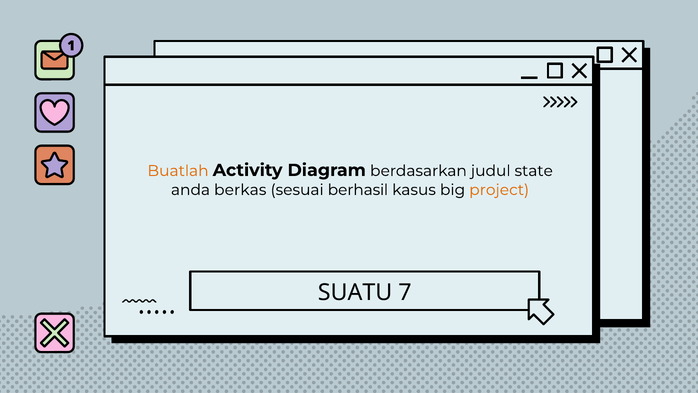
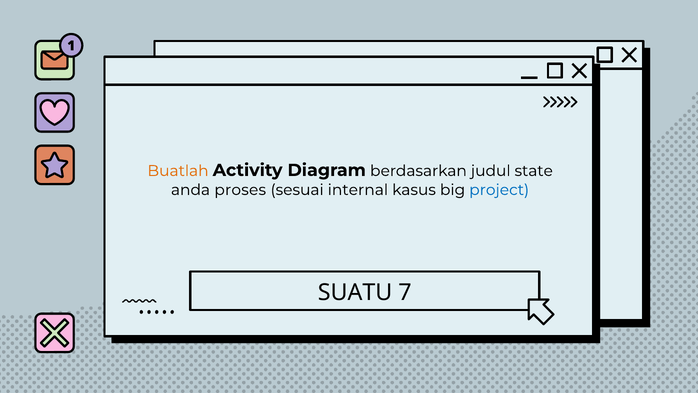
berkas: berkas -> proses
berhasil: berhasil -> internal
project colour: orange -> blue
